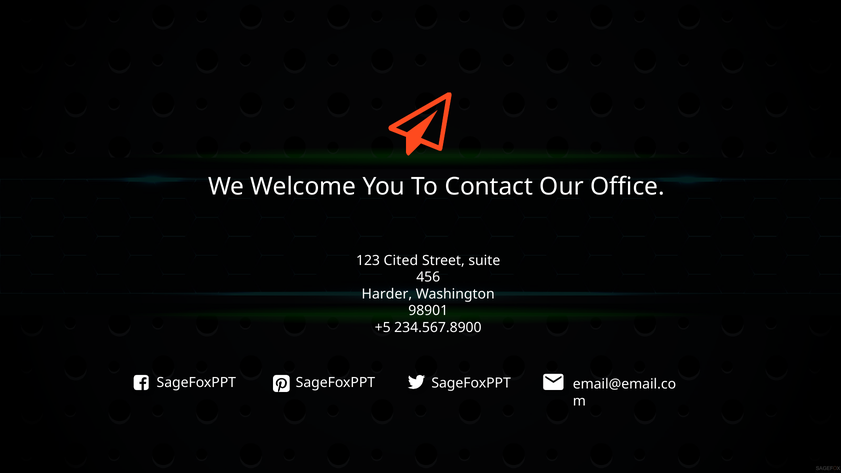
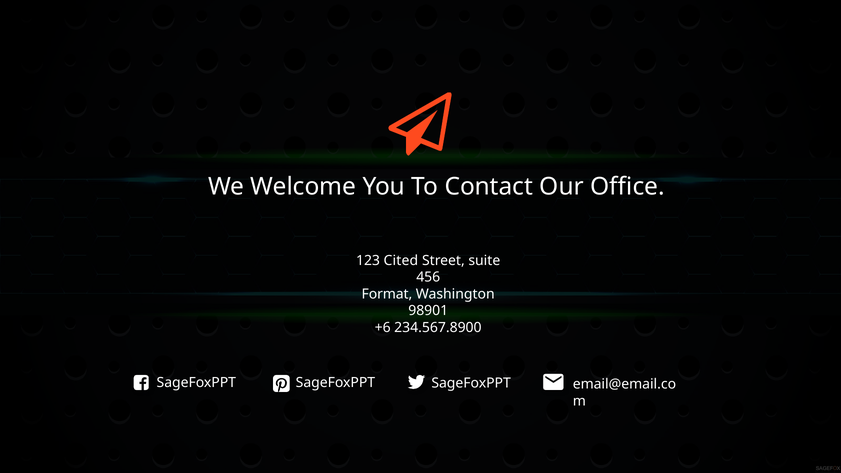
Harder: Harder -> Format
+5: +5 -> +6
